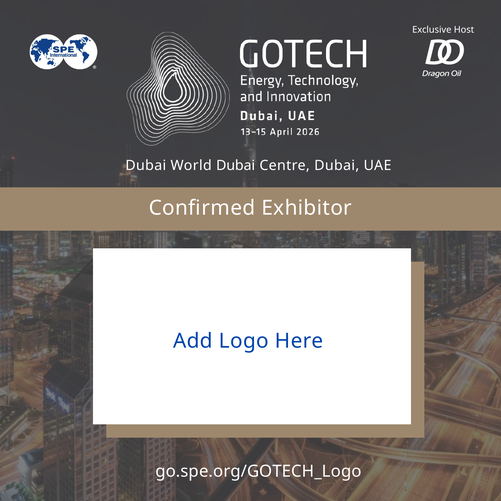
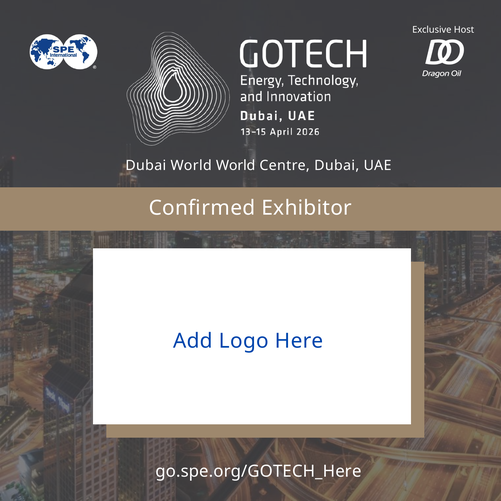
World Dubai: Dubai -> World
go.spe.org/GOTECH_Logo: go.spe.org/GOTECH_Logo -> go.spe.org/GOTECH_Here
